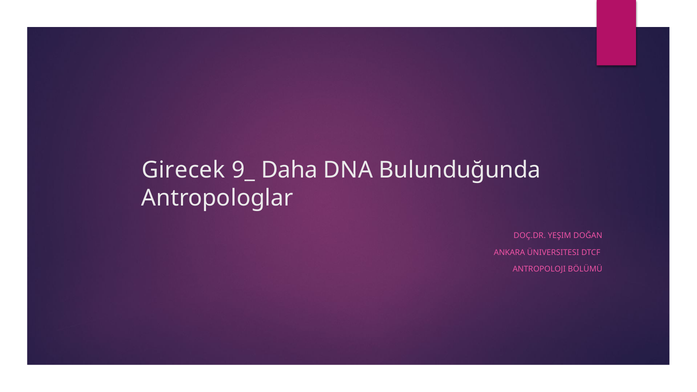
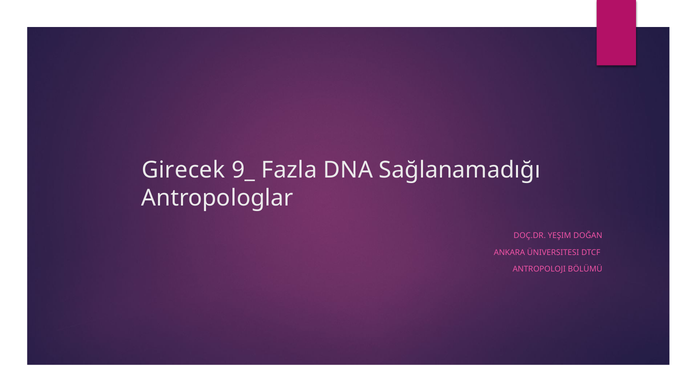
Daha: Daha -> Fazla
Bulunduğunda: Bulunduğunda -> Sağlanamadığı
